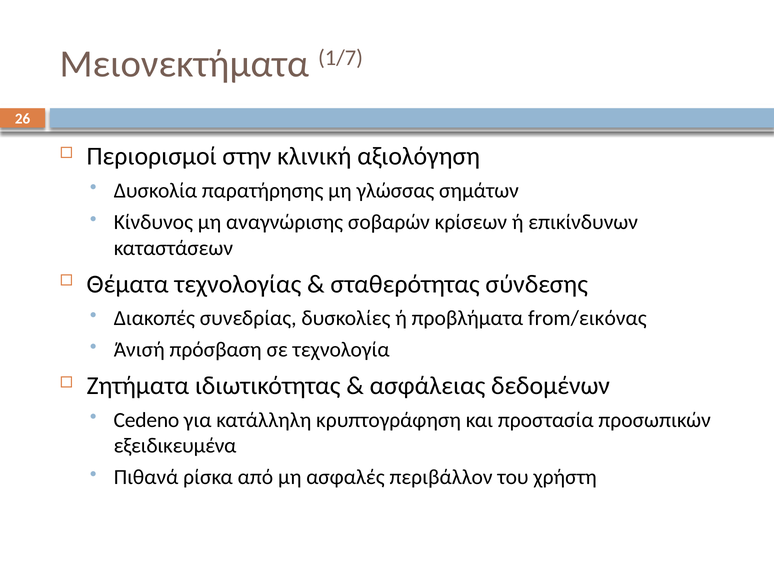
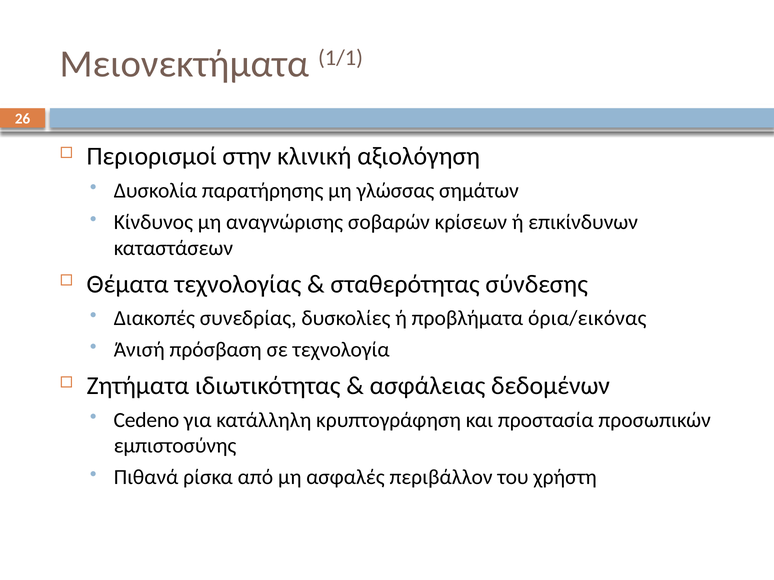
1/7: 1/7 -> 1/1
from/εικόνας: from/εικόνας -> όρια/εικόνας
εξειδικευμένα: εξειδικευμένα -> εμπιστοσύνης
